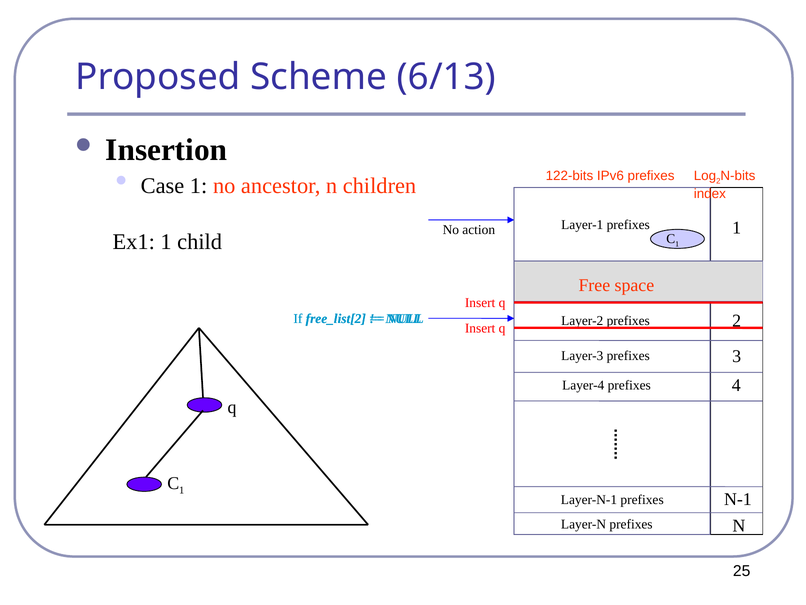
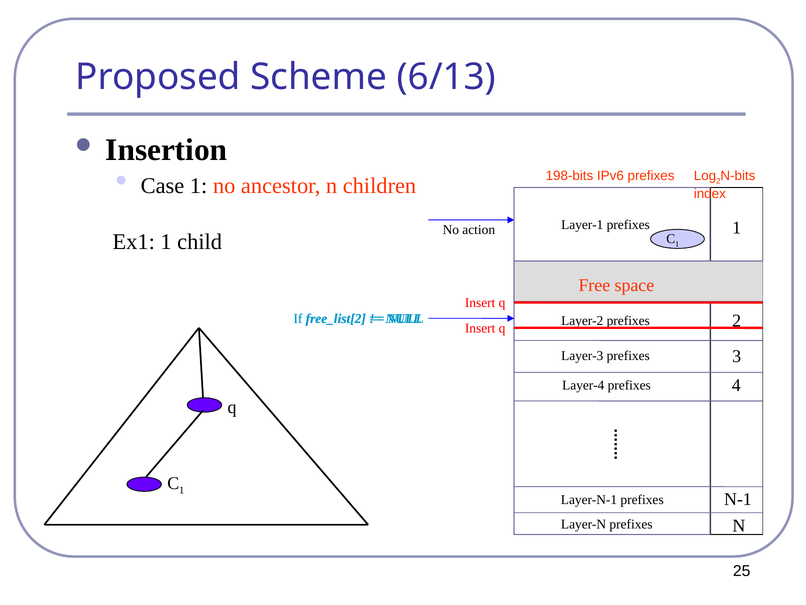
122-bits: 122-bits -> 198-bits
